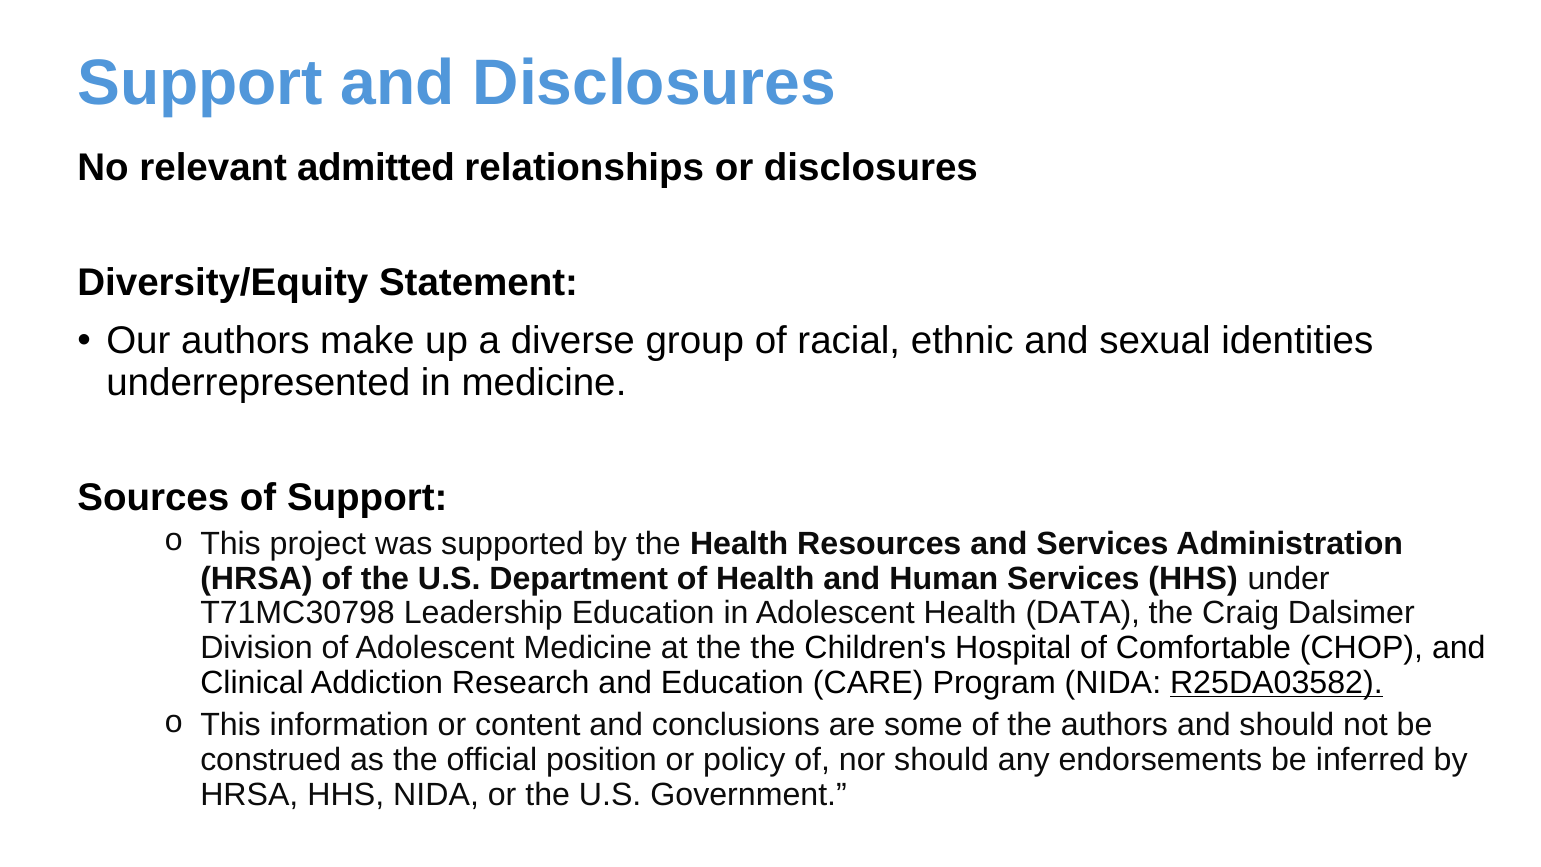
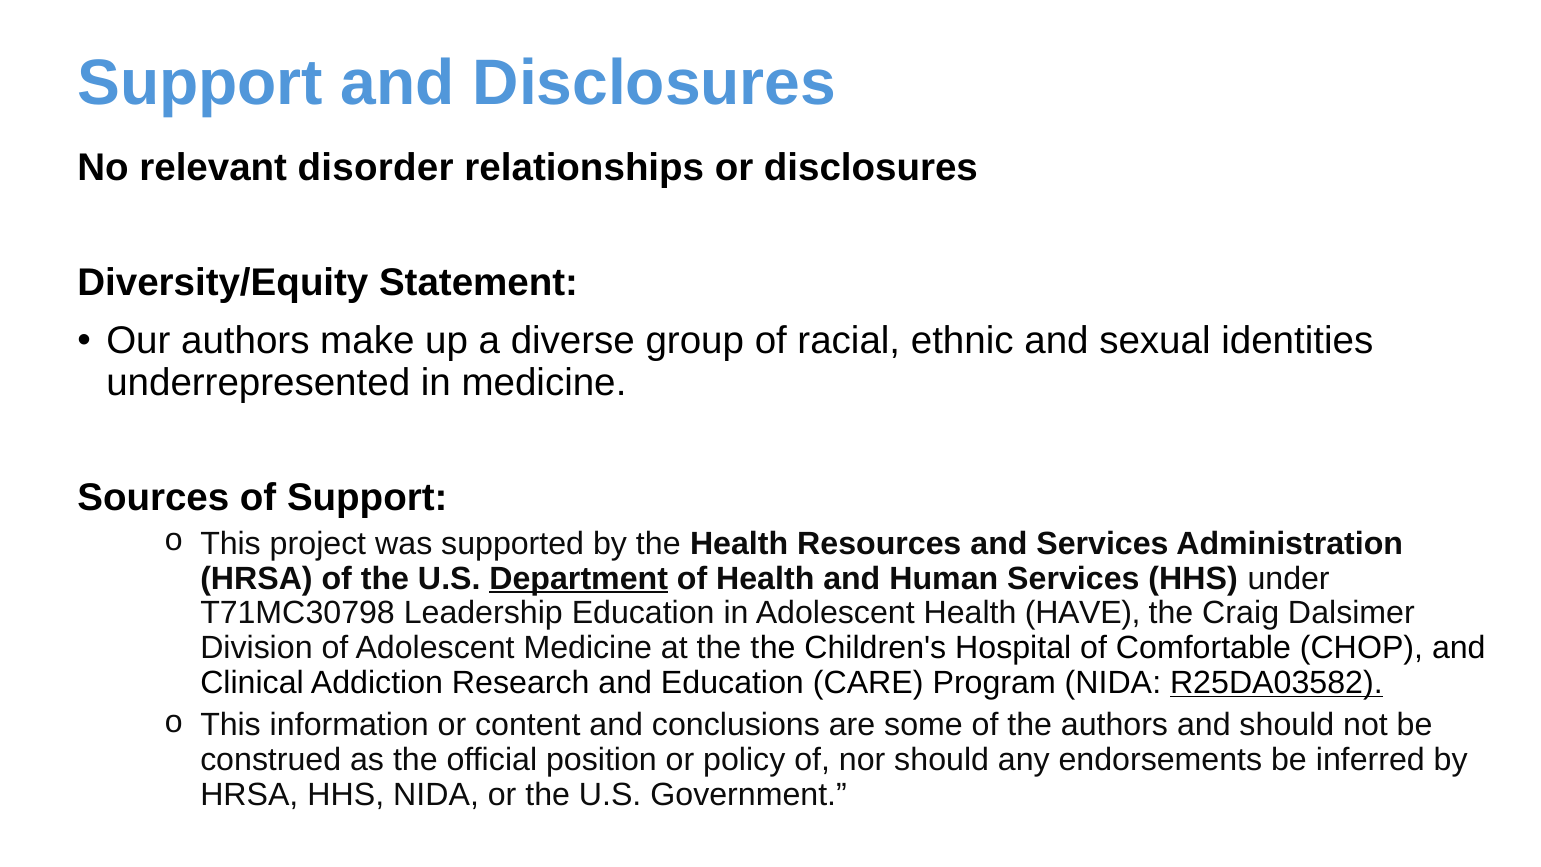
admitted: admitted -> disorder
Department underline: none -> present
DATA: DATA -> HAVE
